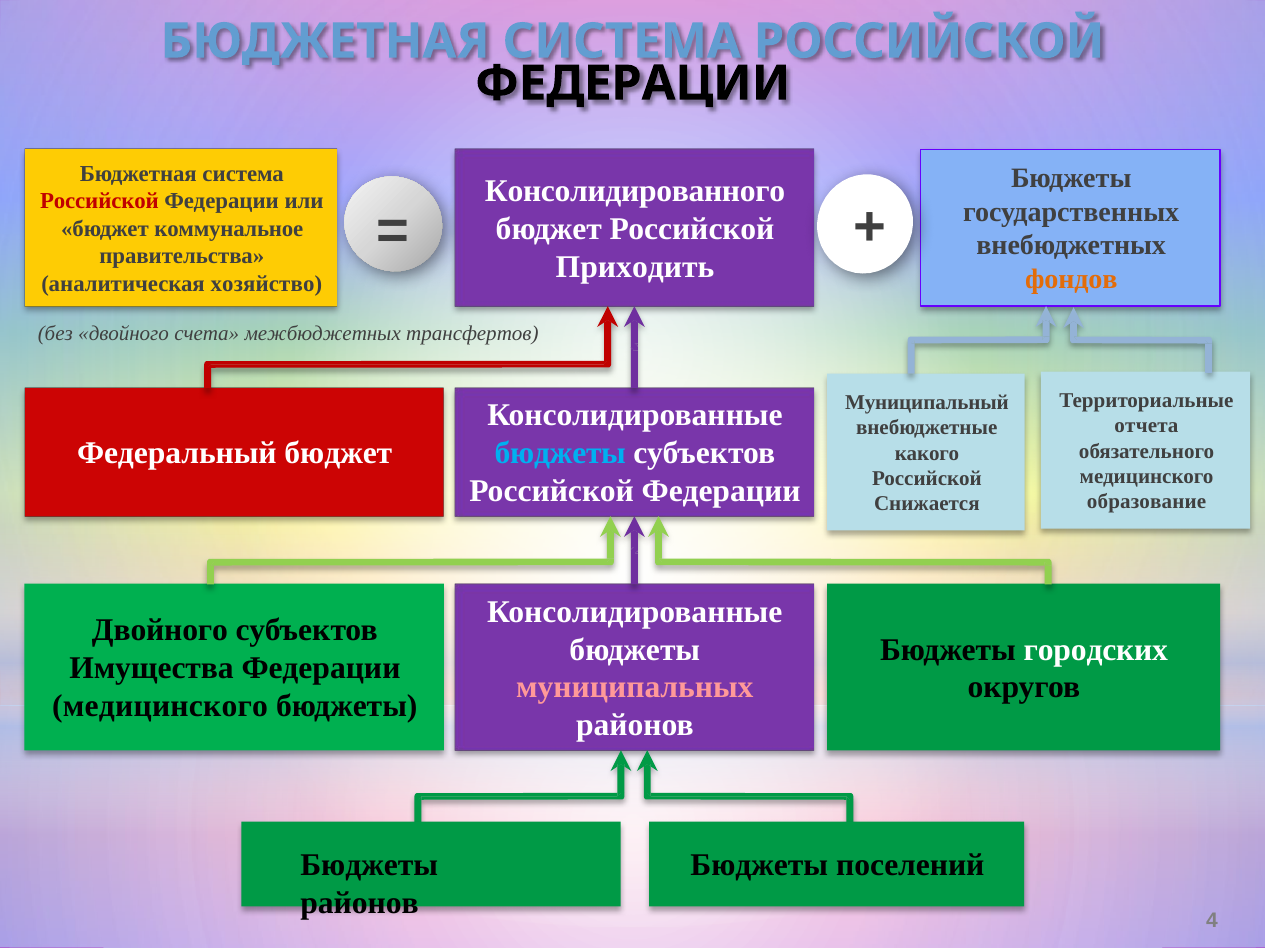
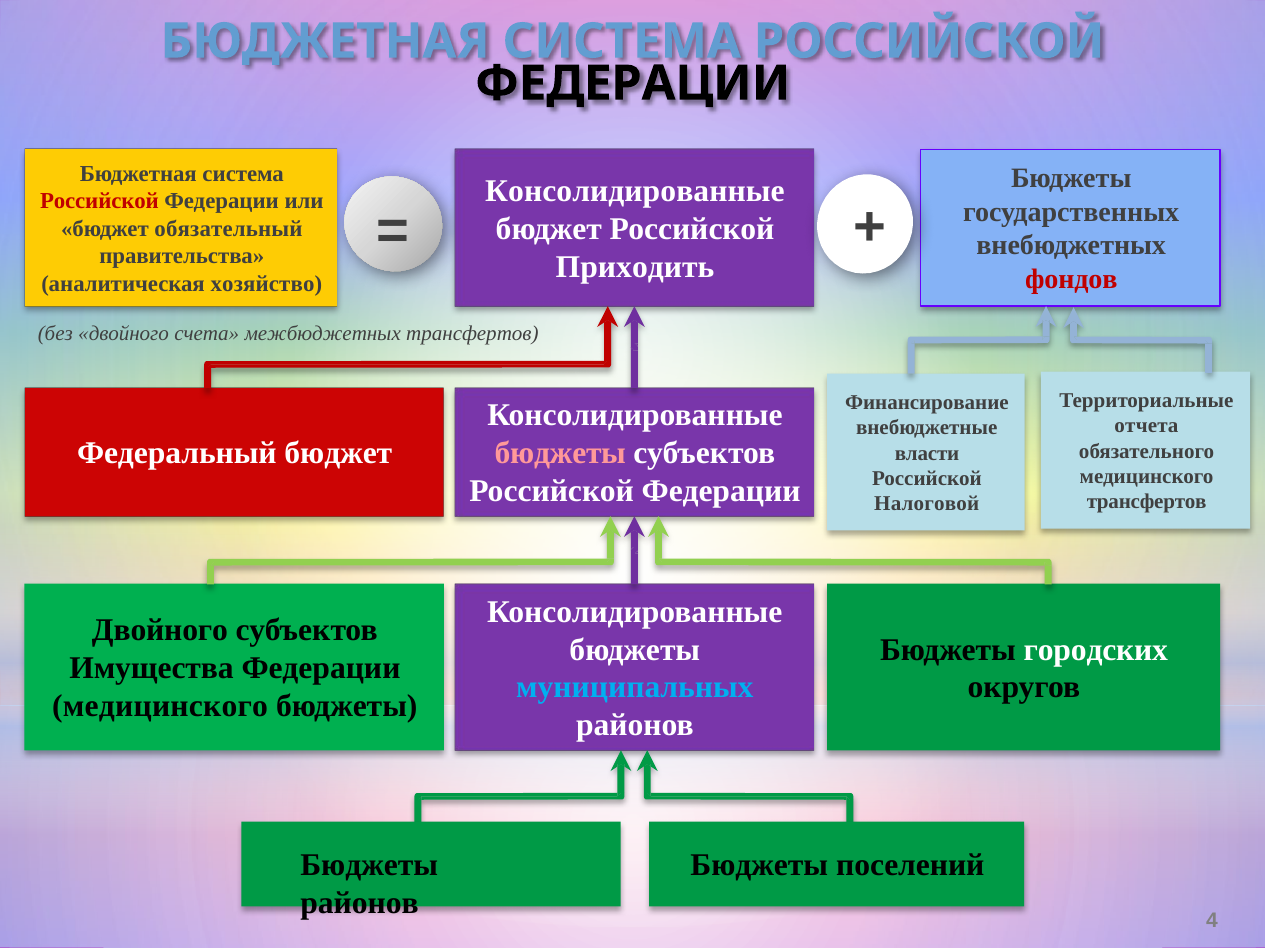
Консолидированного at (635, 191): Консолидированного -> Консолидированные
коммунальное: коммунальное -> обязательный
фондов colour: orange -> red
Муниципальный: Муниципальный -> Финансирование
бюджеты at (560, 454) colour: light blue -> pink
какого: какого -> власти
образование at (1147, 502): образование -> трансфертов
Снижается: Снижается -> Налоговой
муниципальных colour: pink -> light blue
